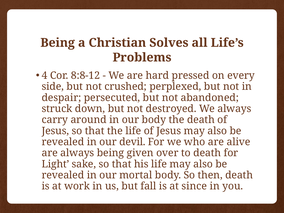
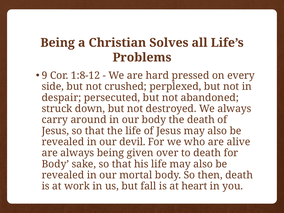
4: 4 -> 9
8:8-12: 8:8-12 -> 1:8-12
Light at (55, 164): Light -> Body
since: since -> heart
